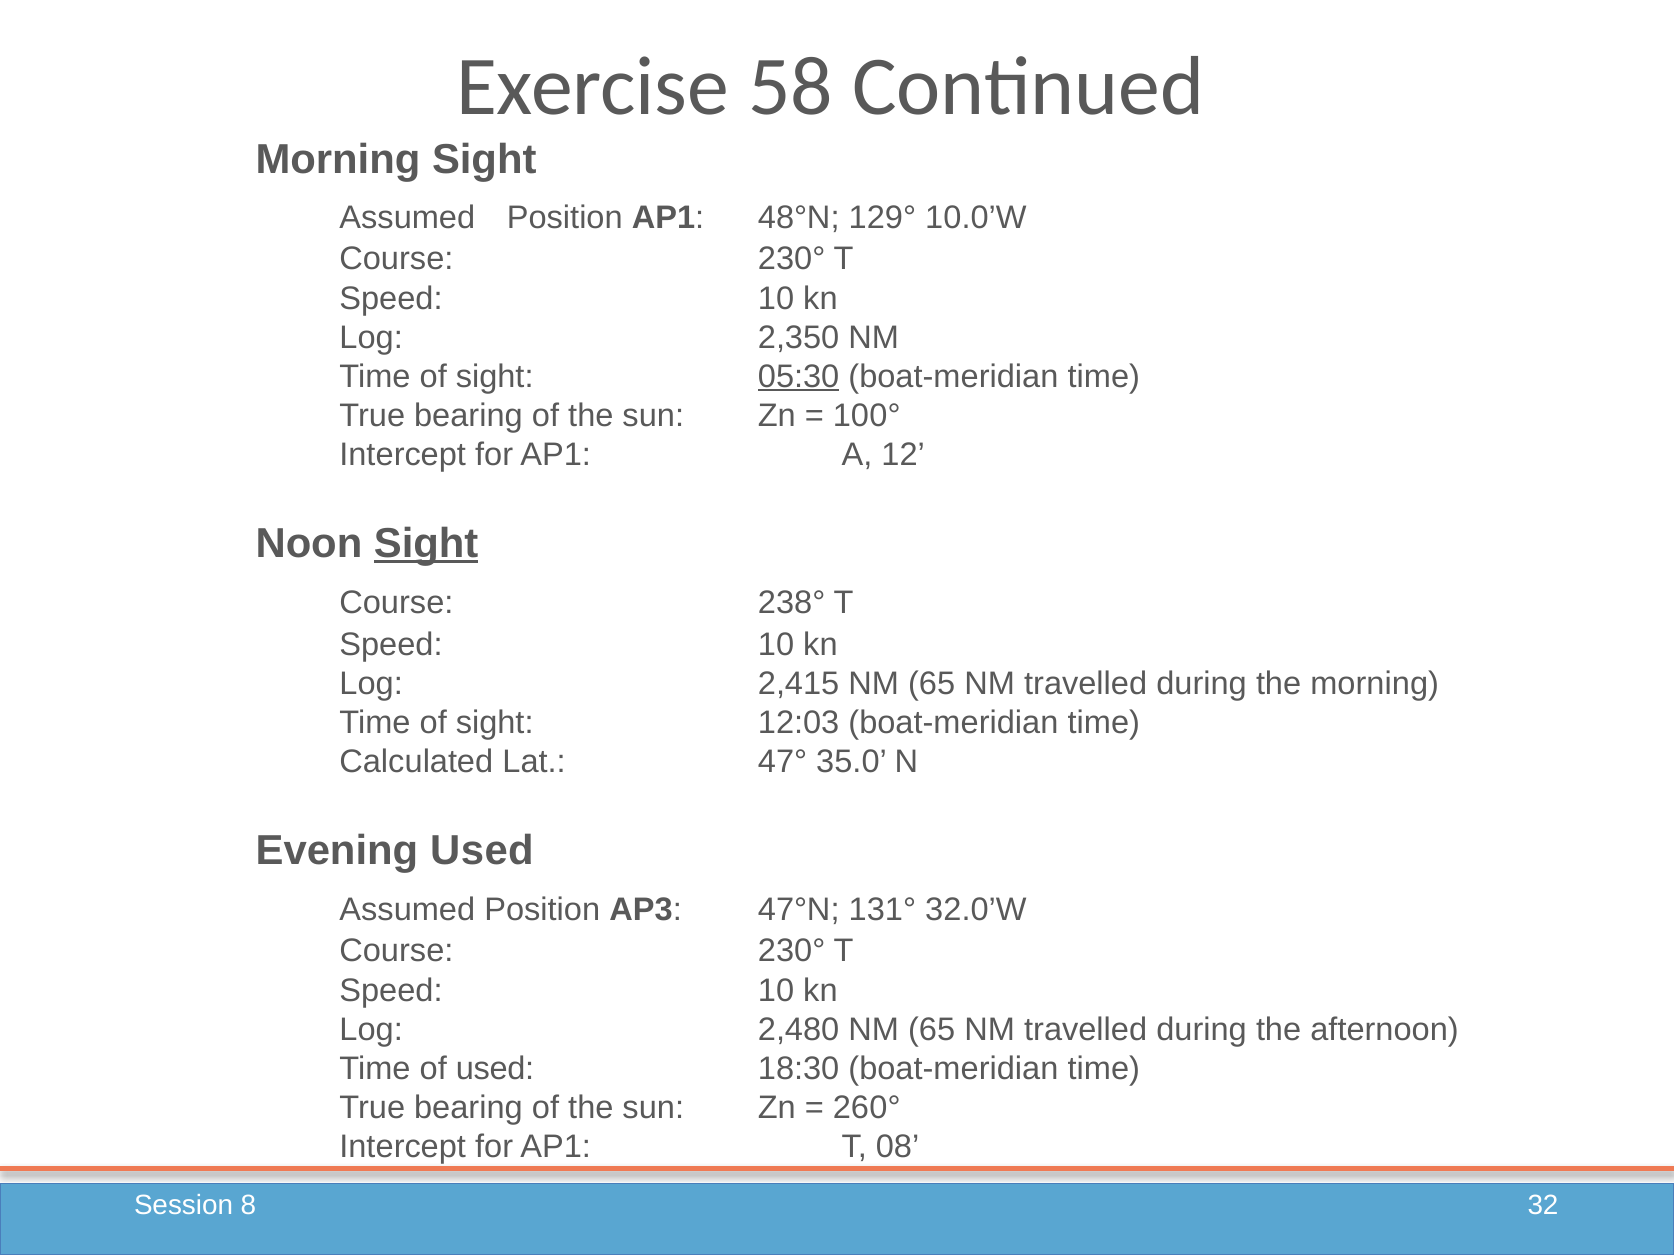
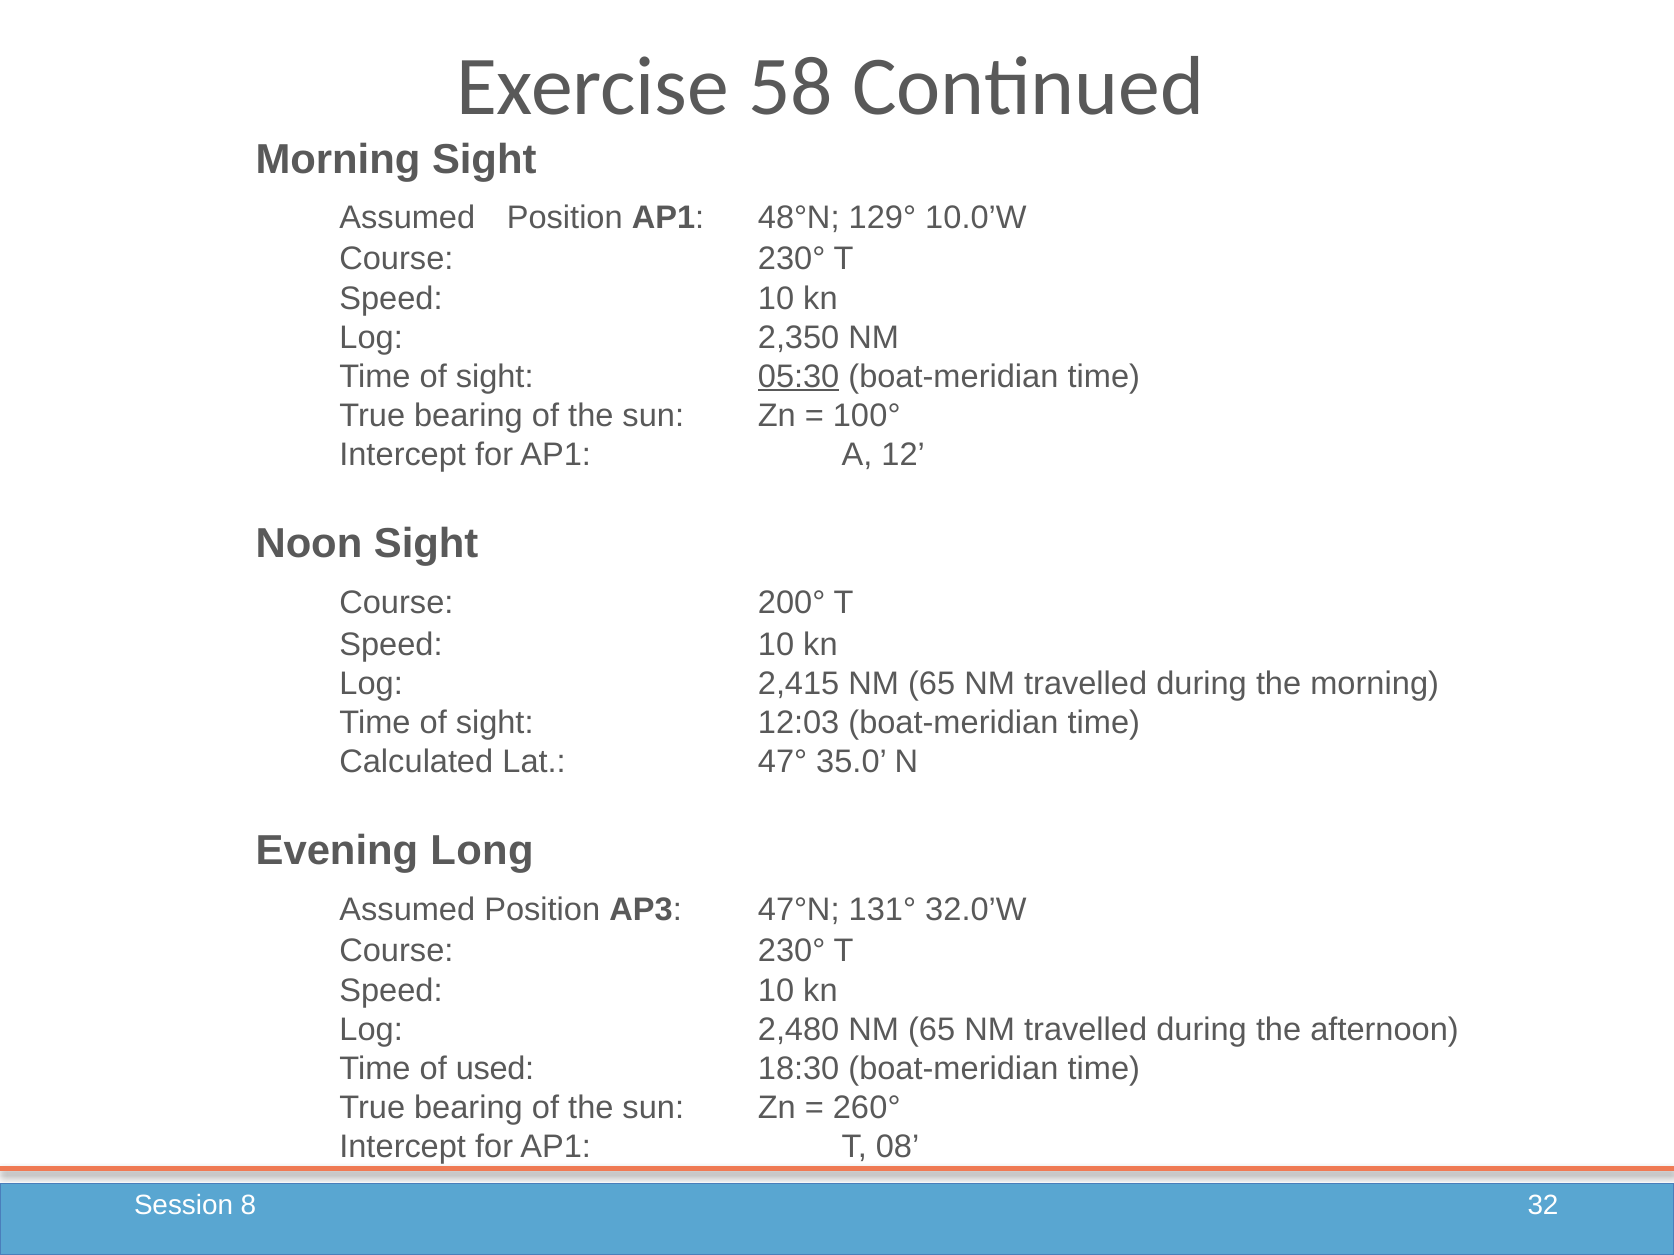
Sight at (426, 544) underline: present -> none
238°: 238° -> 200°
Evening Used: Used -> Long
